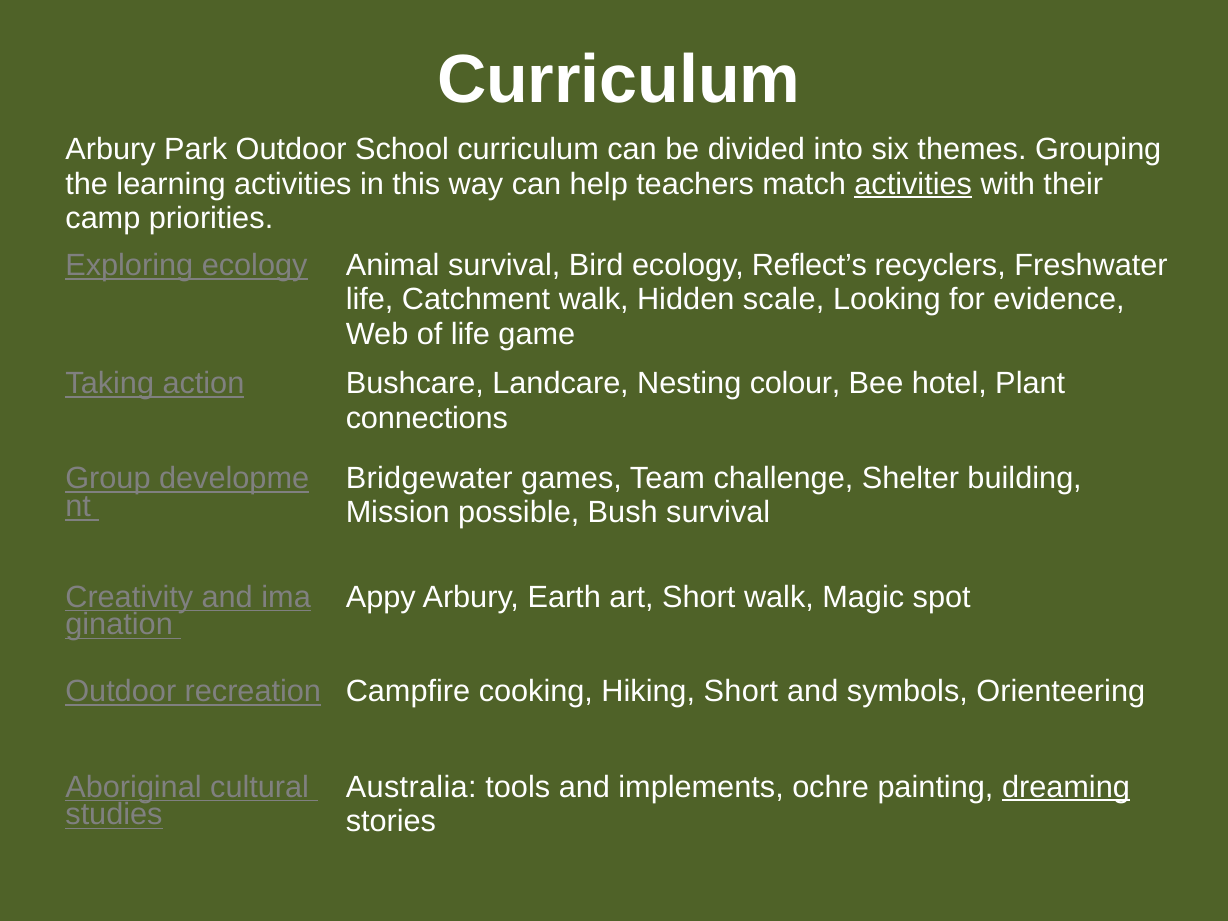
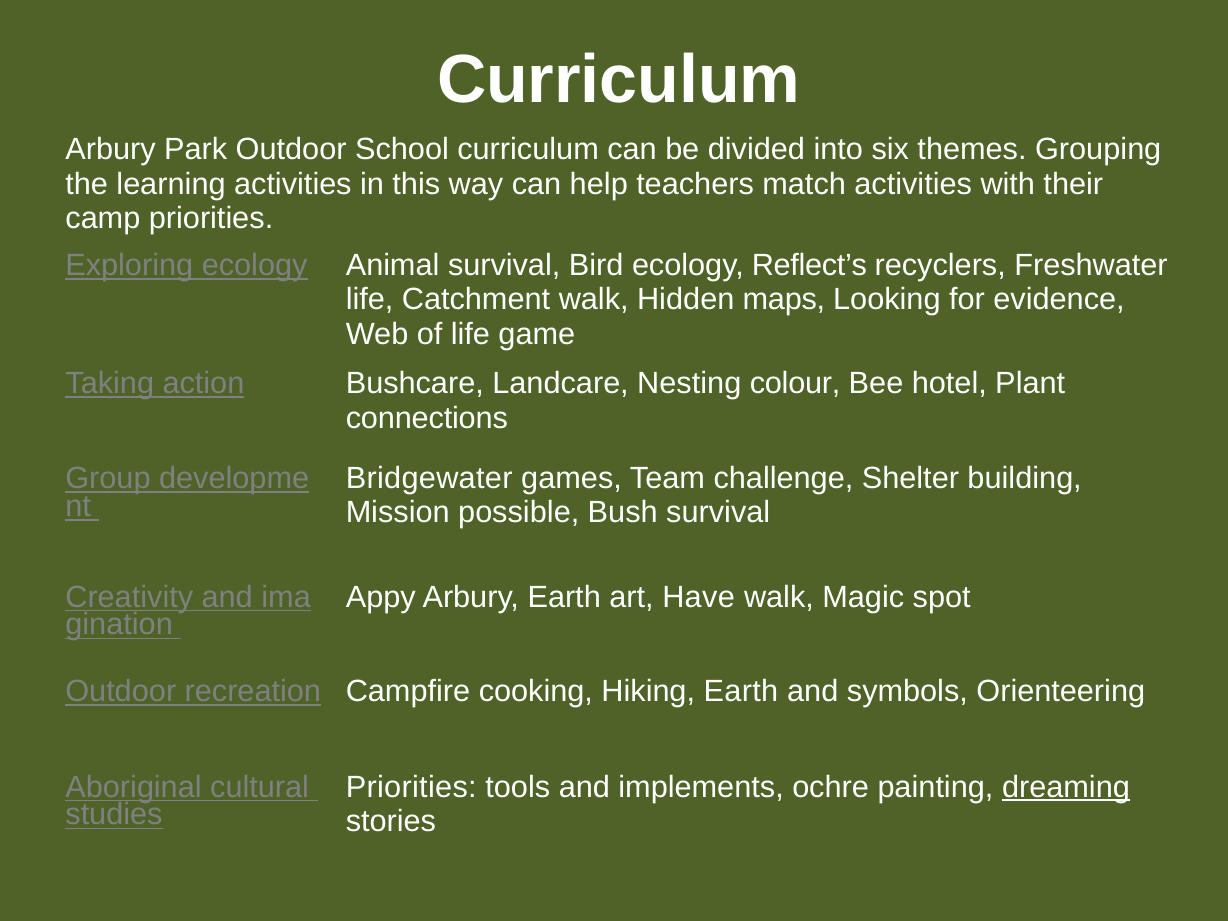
activities at (913, 184) underline: present -> none
scale: scale -> maps
art Short: Short -> Have
Hiking Short: Short -> Earth
Australia at (411, 787): Australia -> Priorities
